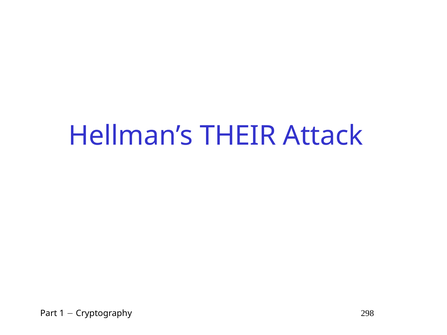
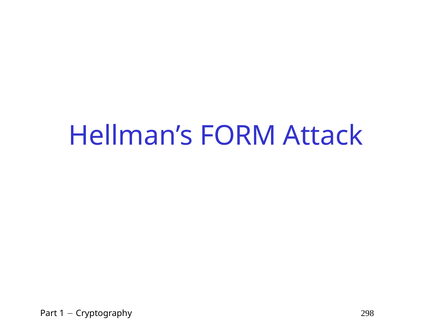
THEIR: THEIR -> FORM
